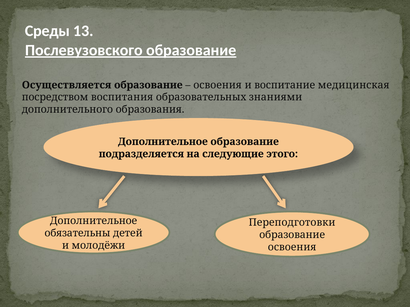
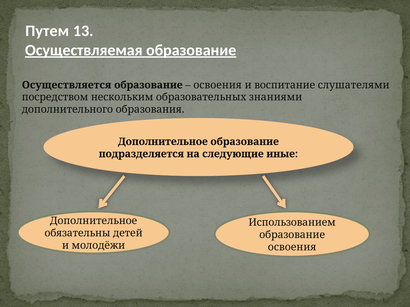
Среды: Среды -> Путем
Послевузовского: Послевузовского -> Осуществляемая
медицинская: медицинская -> слушателями
воспитания: воспитания -> нескольким
этого: этого -> иные
Переподготовки: Переподготовки -> Использованием
